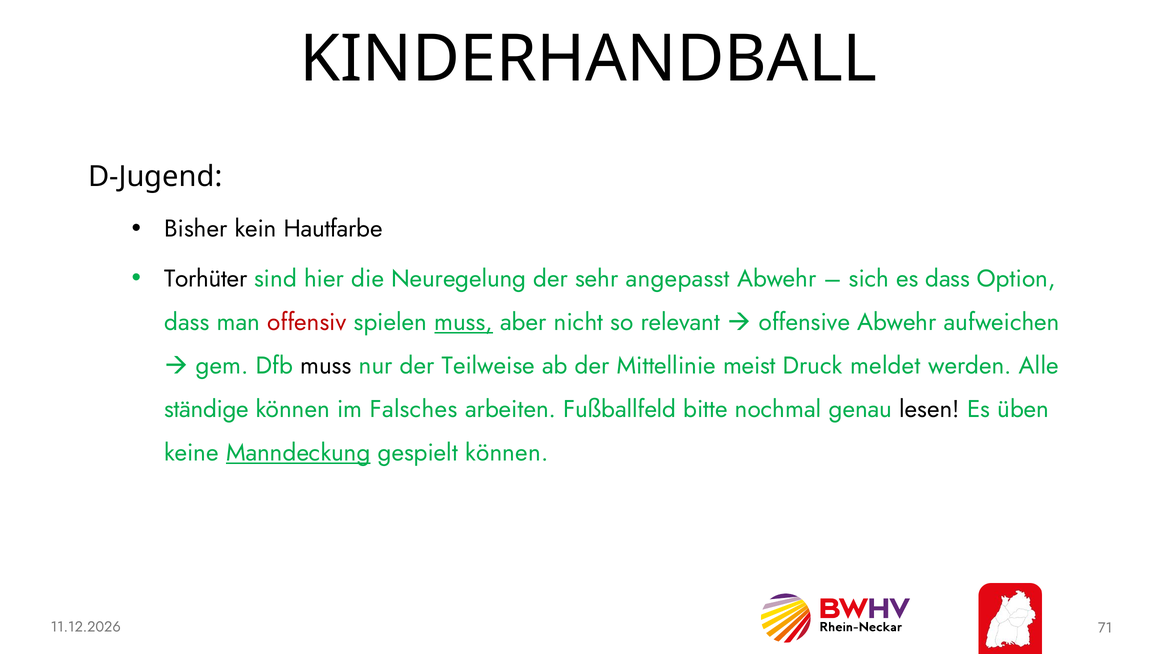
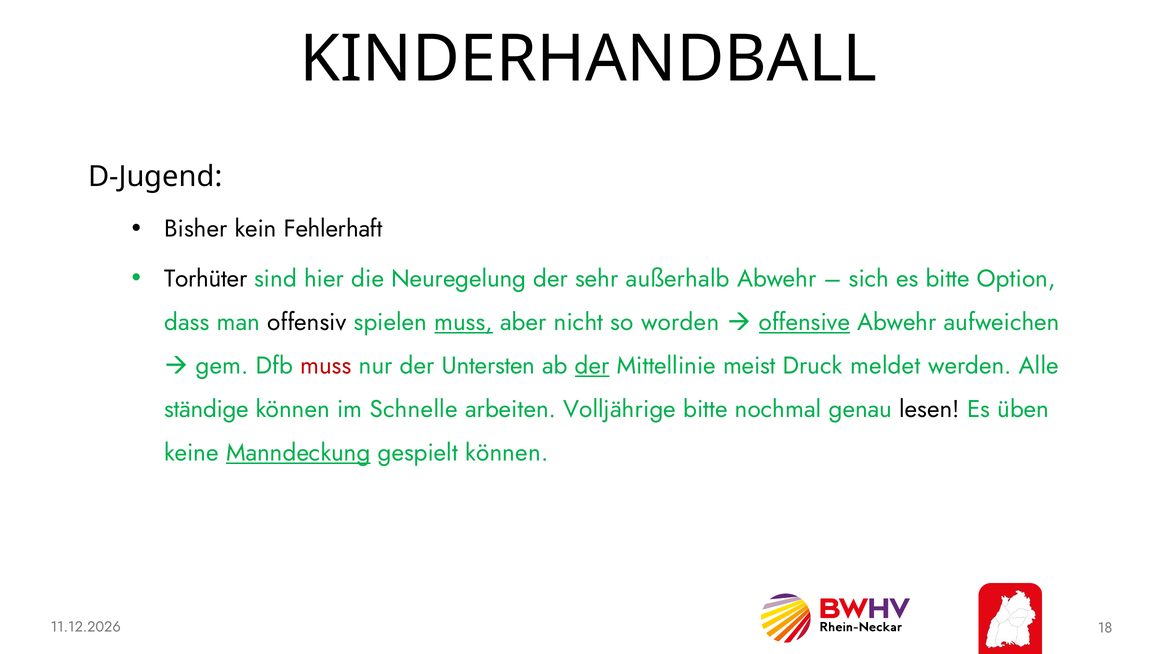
Hautfarbe: Hautfarbe -> Fehlerhaft
angepasst: angepasst -> außerhalb
es dass: dass -> bitte
offensiv colour: red -> black
relevant: relevant -> worden
offensive underline: none -> present
muss at (326, 366) colour: black -> red
Teilweise: Teilweise -> Untersten
der at (592, 366) underline: none -> present
Falsches: Falsches -> Schnelle
Fußballfeld: Fußballfeld -> Volljährige
71: 71 -> 18
